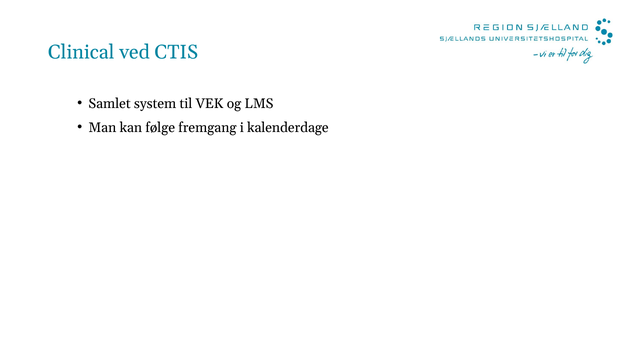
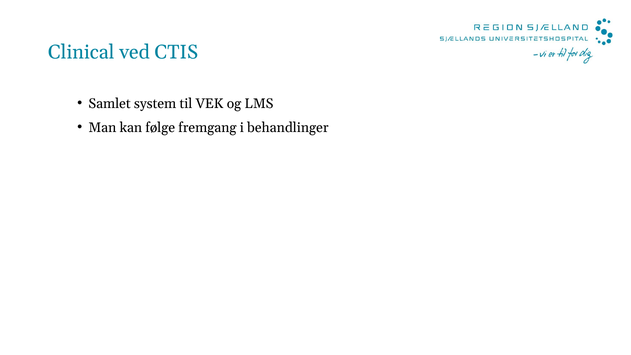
kalenderdage: kalenderdage -> behandlinger
